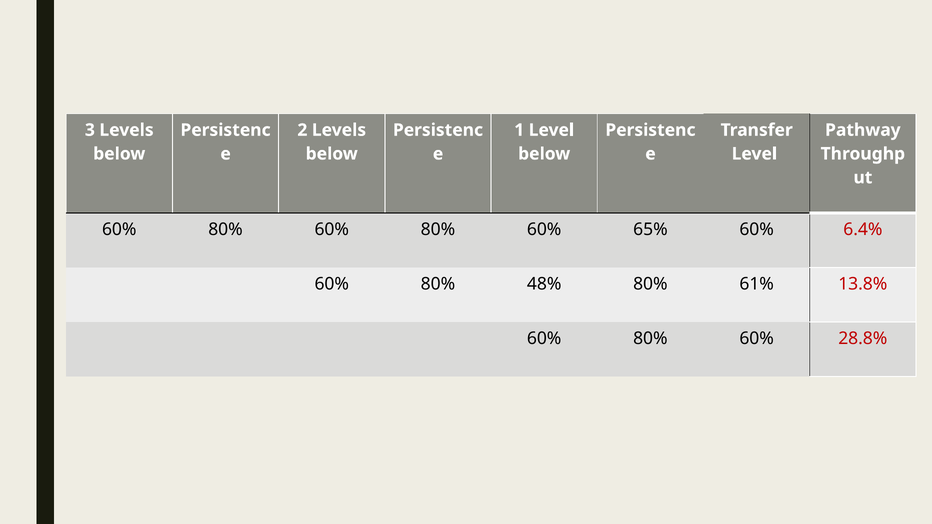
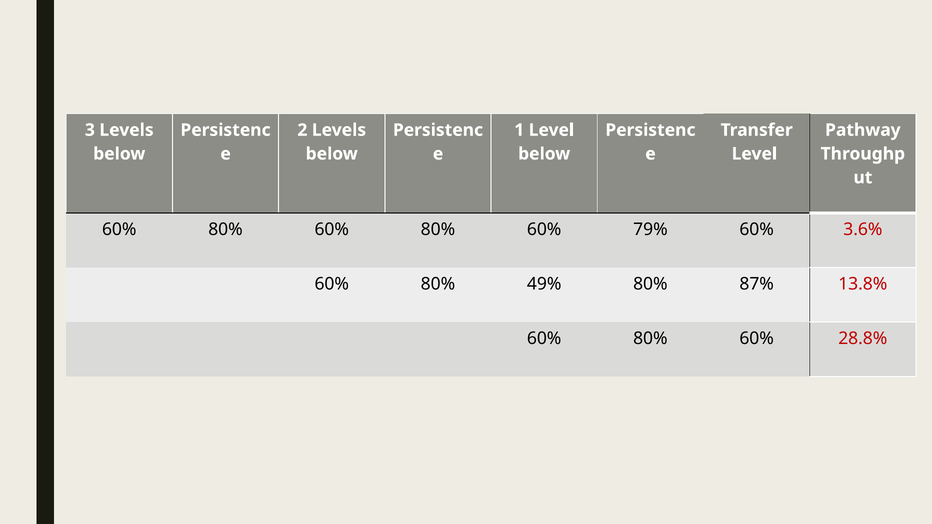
65%: 65% -> 79%
6.4%: 6.4% -> 3.6%
48%: 48% -> 49%
61%: 61% -> 87%
